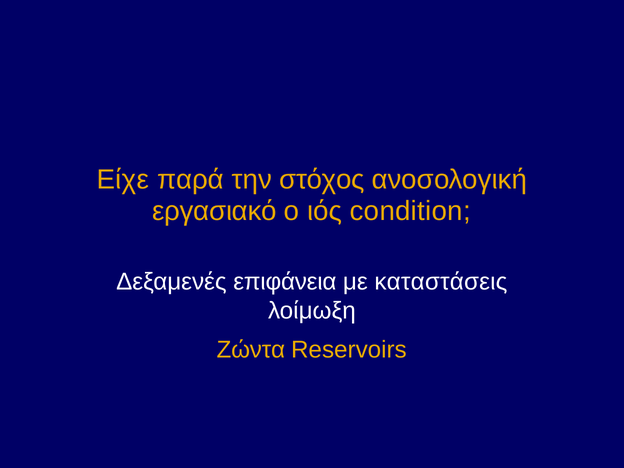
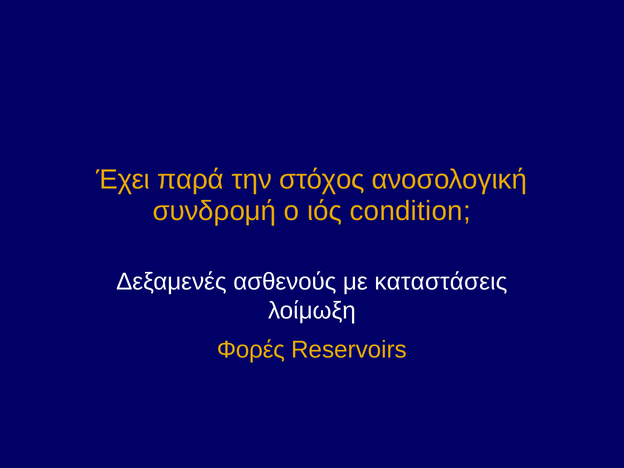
Είχε: Είχε -> Έχει
εργασιακό: εργασιακό -> συνδρομή
επιφάνεια: επιφάνεια -> ασθενούς
Ζώντα: Ζώντα -> Φορές
